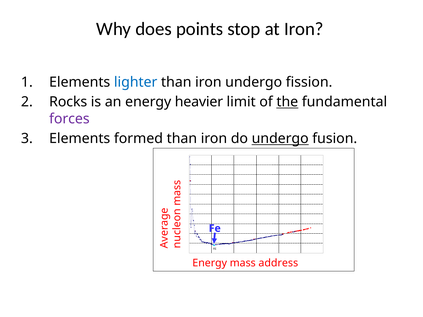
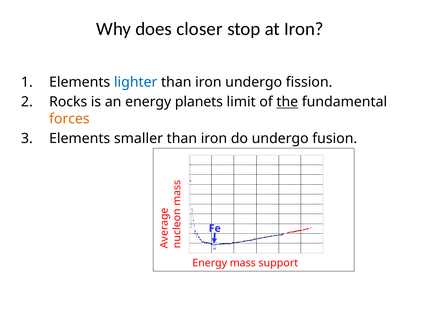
points: points -> closer
heavier: heavier -> planets
forces colour: purple -> orange
formed: formed -> smaller
undergo at (280, 139) underline: present -> none
address: address -> support
